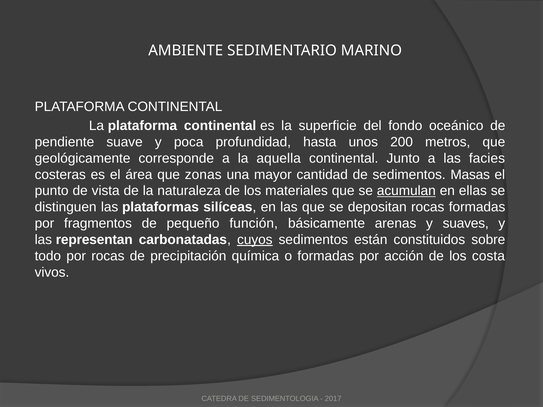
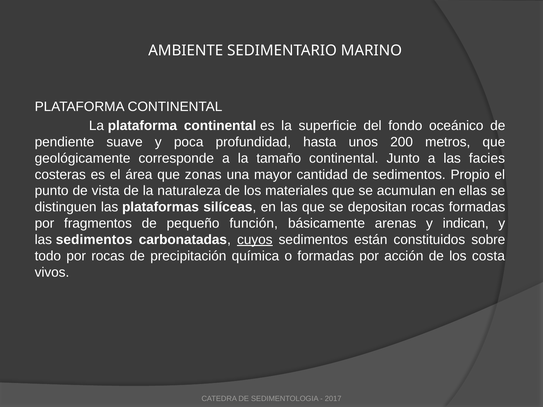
aquella: aquella -> tamaño
Masas: Masas -> Propio
acumulan underline: present -> none
suaves: suaves -> indican
las representan: representan -> sedimentos
